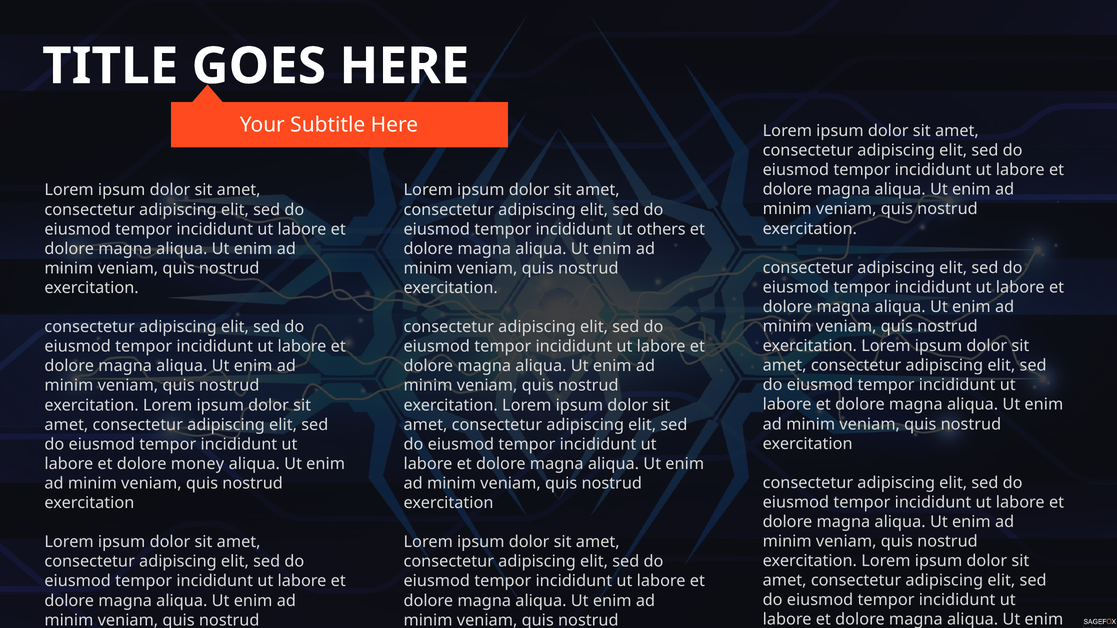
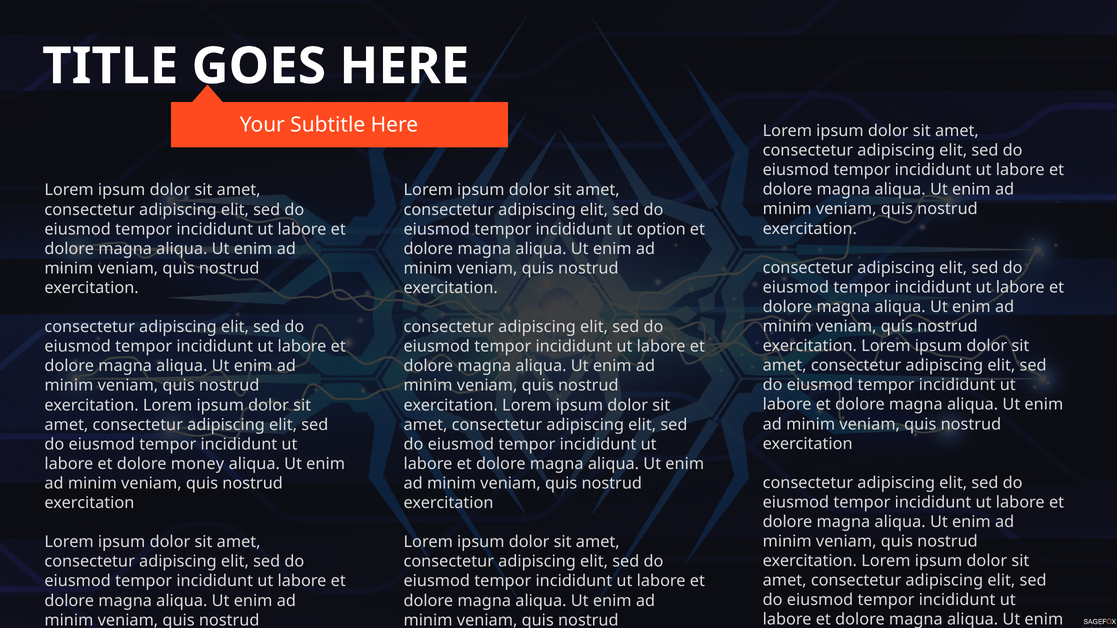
others: others -> option
